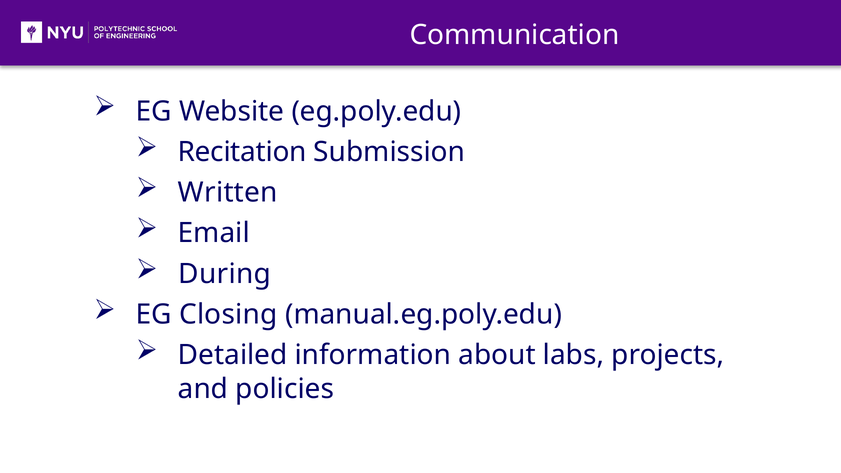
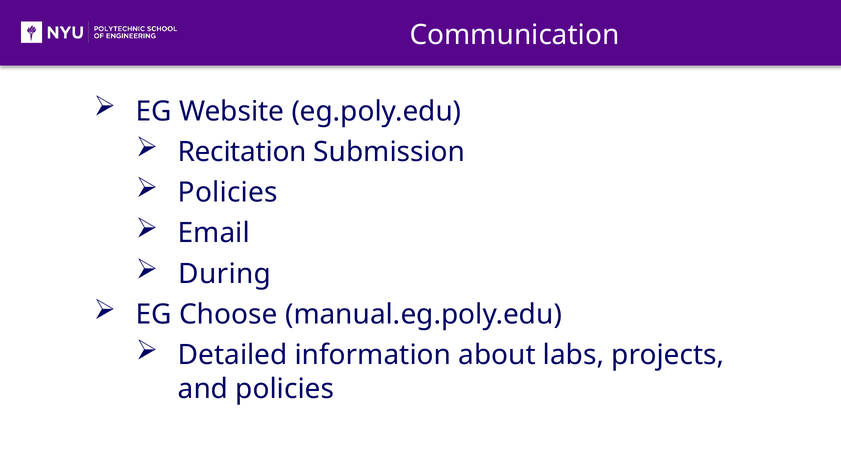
Written at (228, 193): Written -> Policies
Closing: Closing -> Choose
